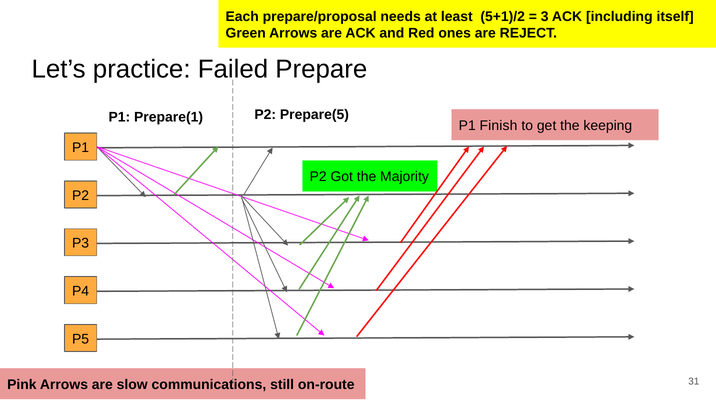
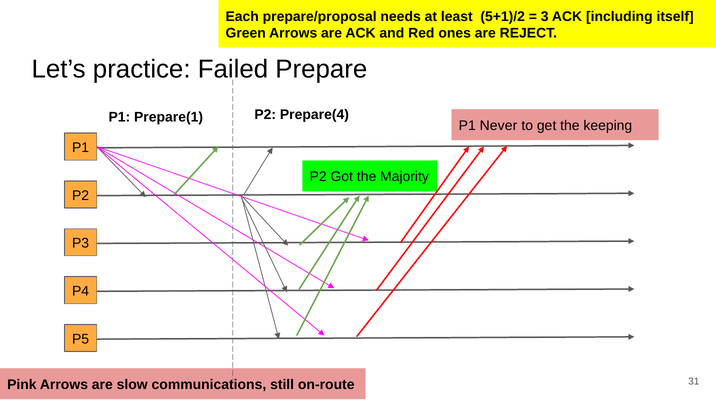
Prepare(5: Prepare(5 -> Prepare(4
Finish: Finish -> Never
